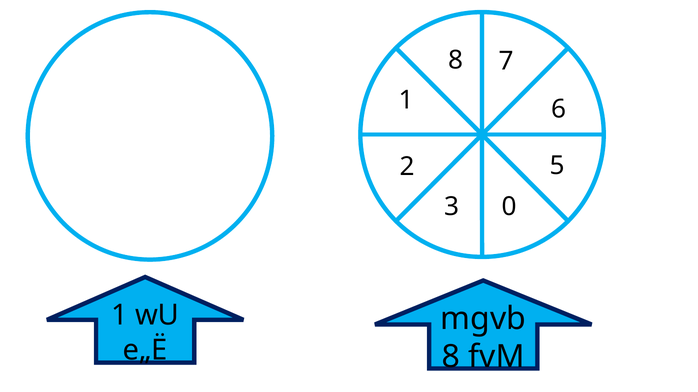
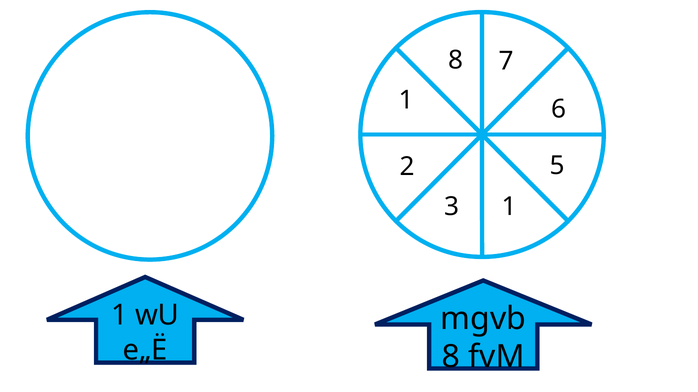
3 0: 0 -> 1
